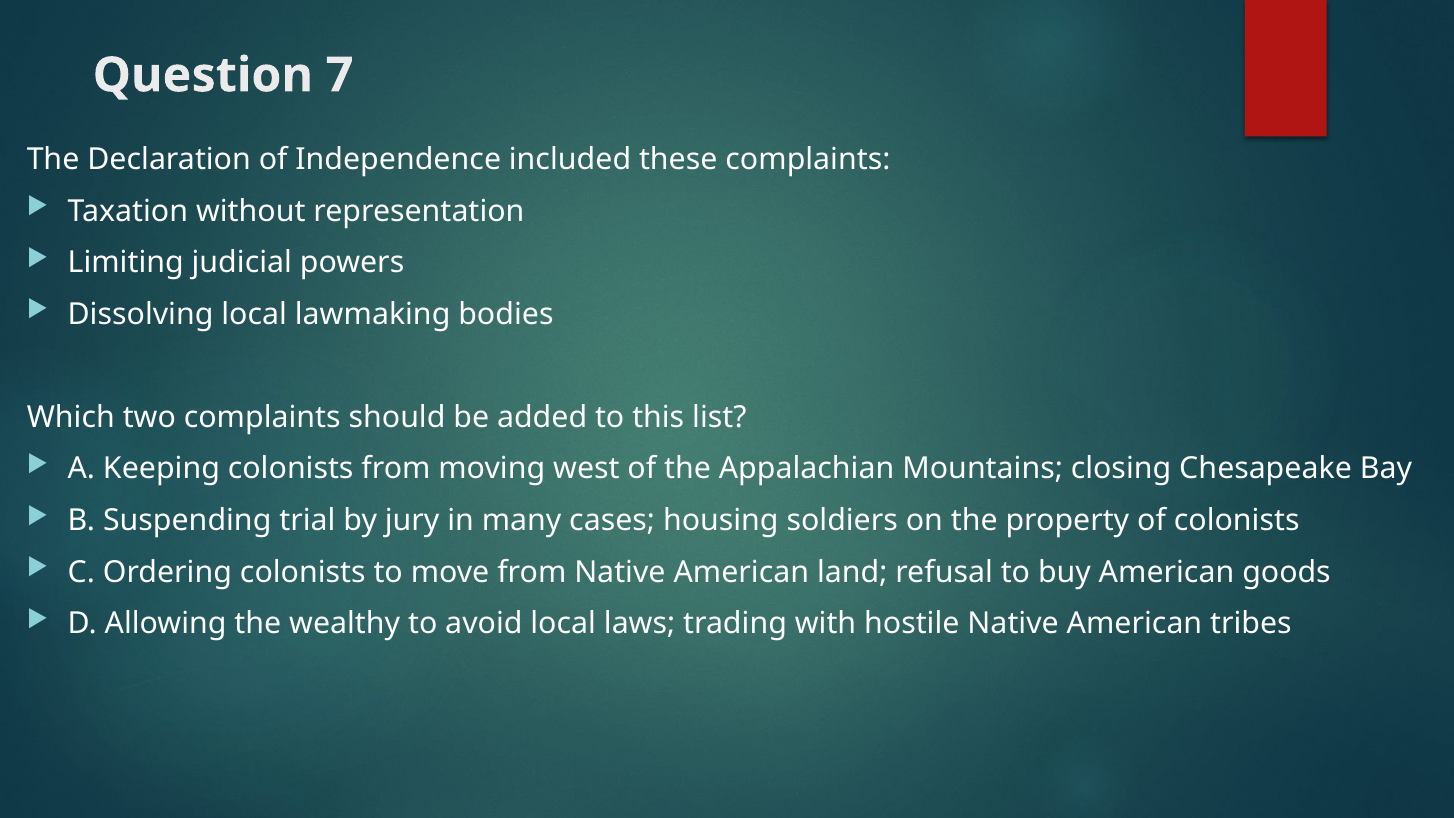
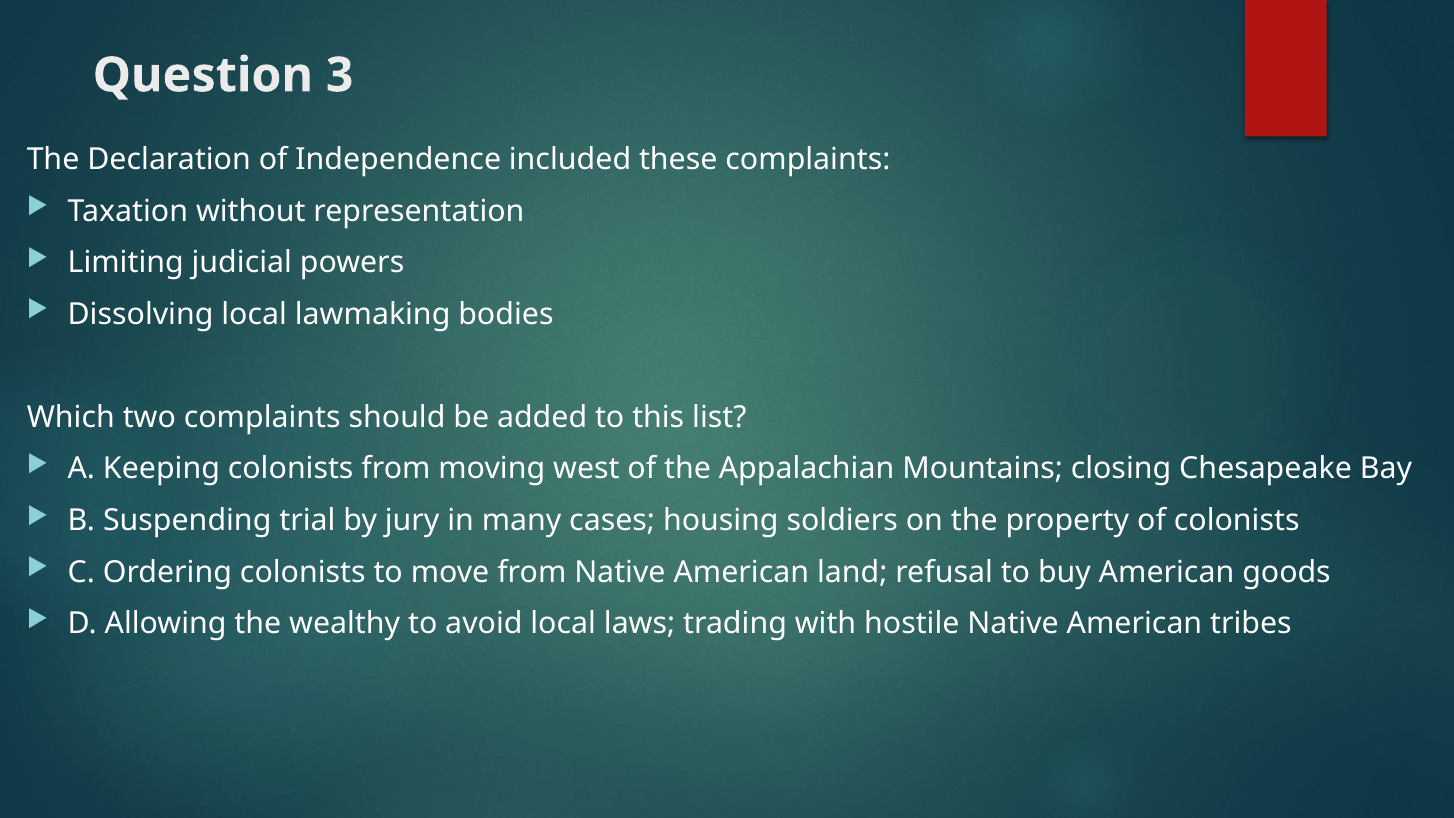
7: 7 -> 3
